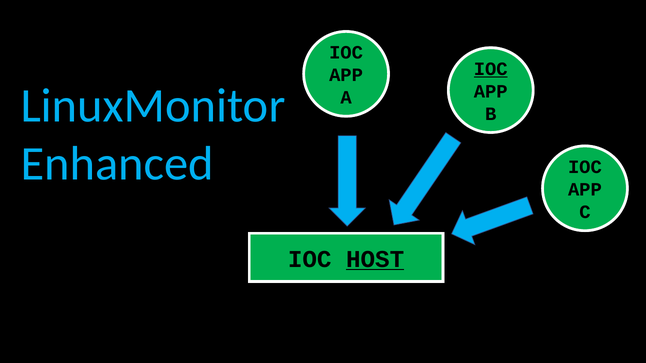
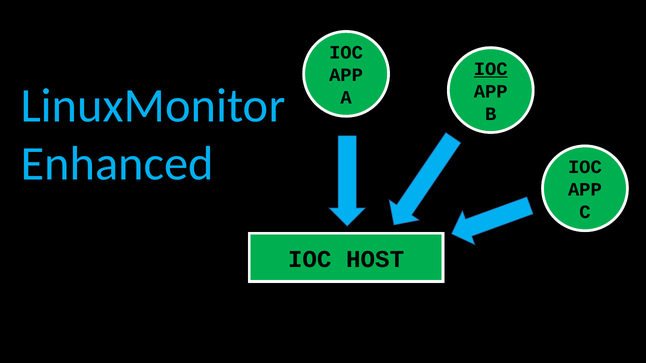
HOST underline: present -> none
